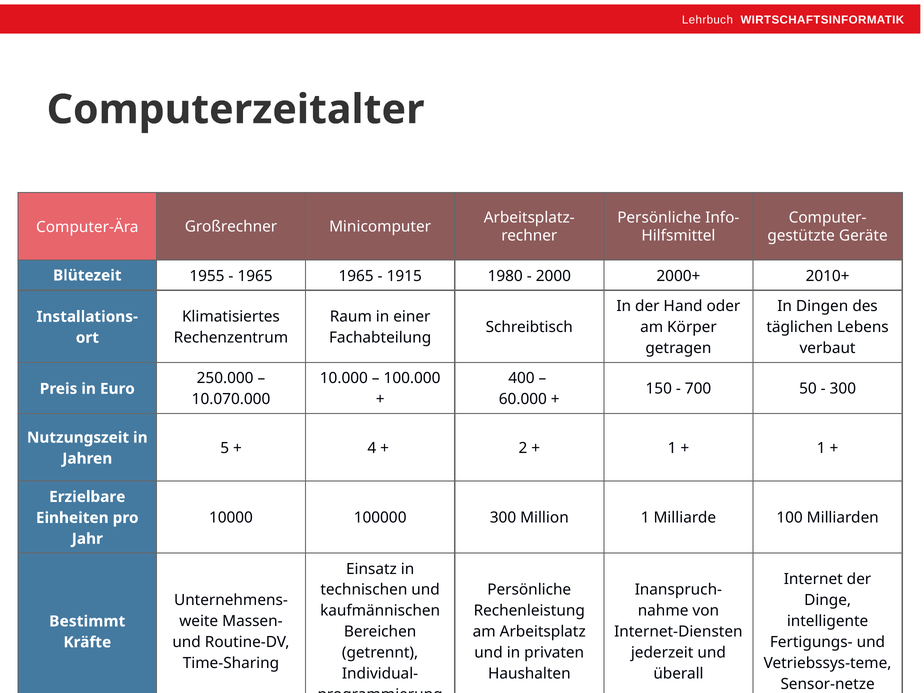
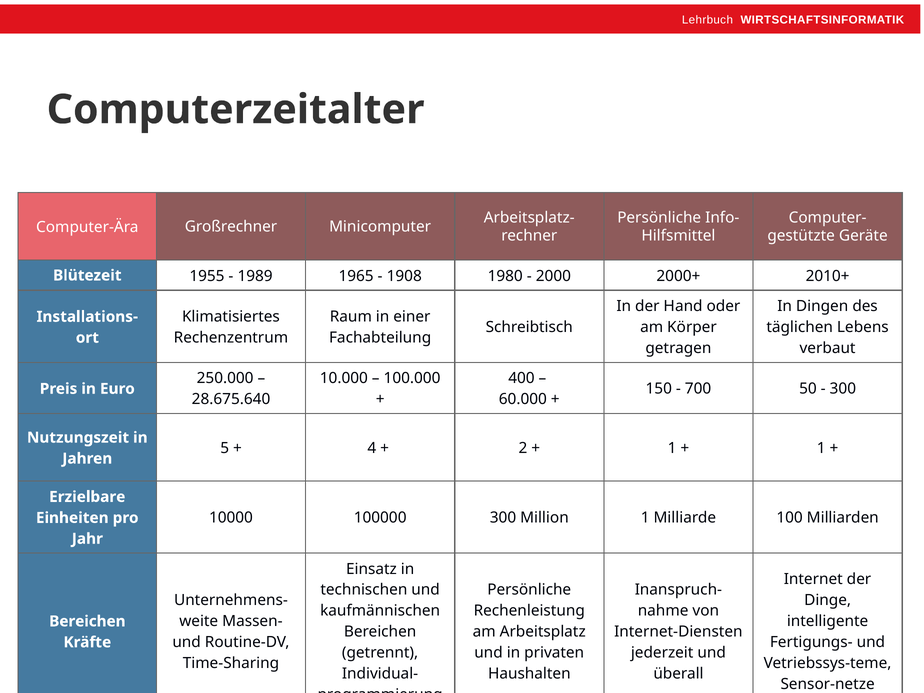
1965 at (255, 276): 1965 -> 1989
1915: 1915 -> 1908
10.070.000: 10.070.000 -> 28.675.640
Bestimmt at (87, 621): Bestimmt -> Bereichen
